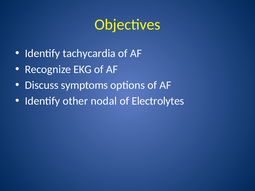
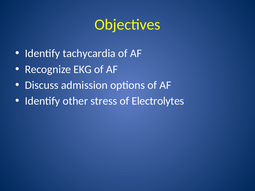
symptoms: symptoms -> admission
nodal: nodal -> stress
